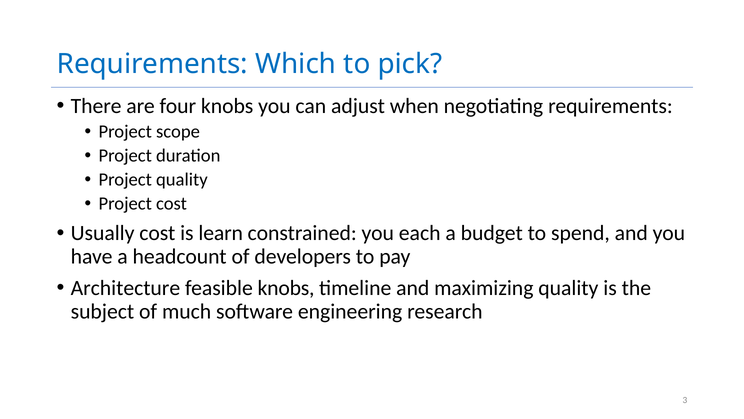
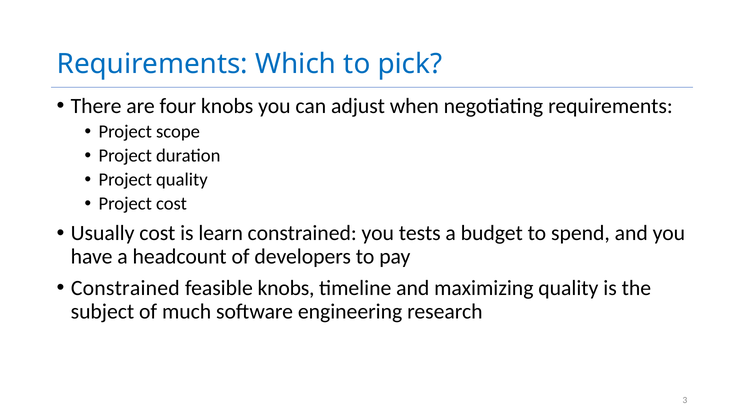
each: each -> tests
Architecture at (125, 288): Architecture -> Constrained
